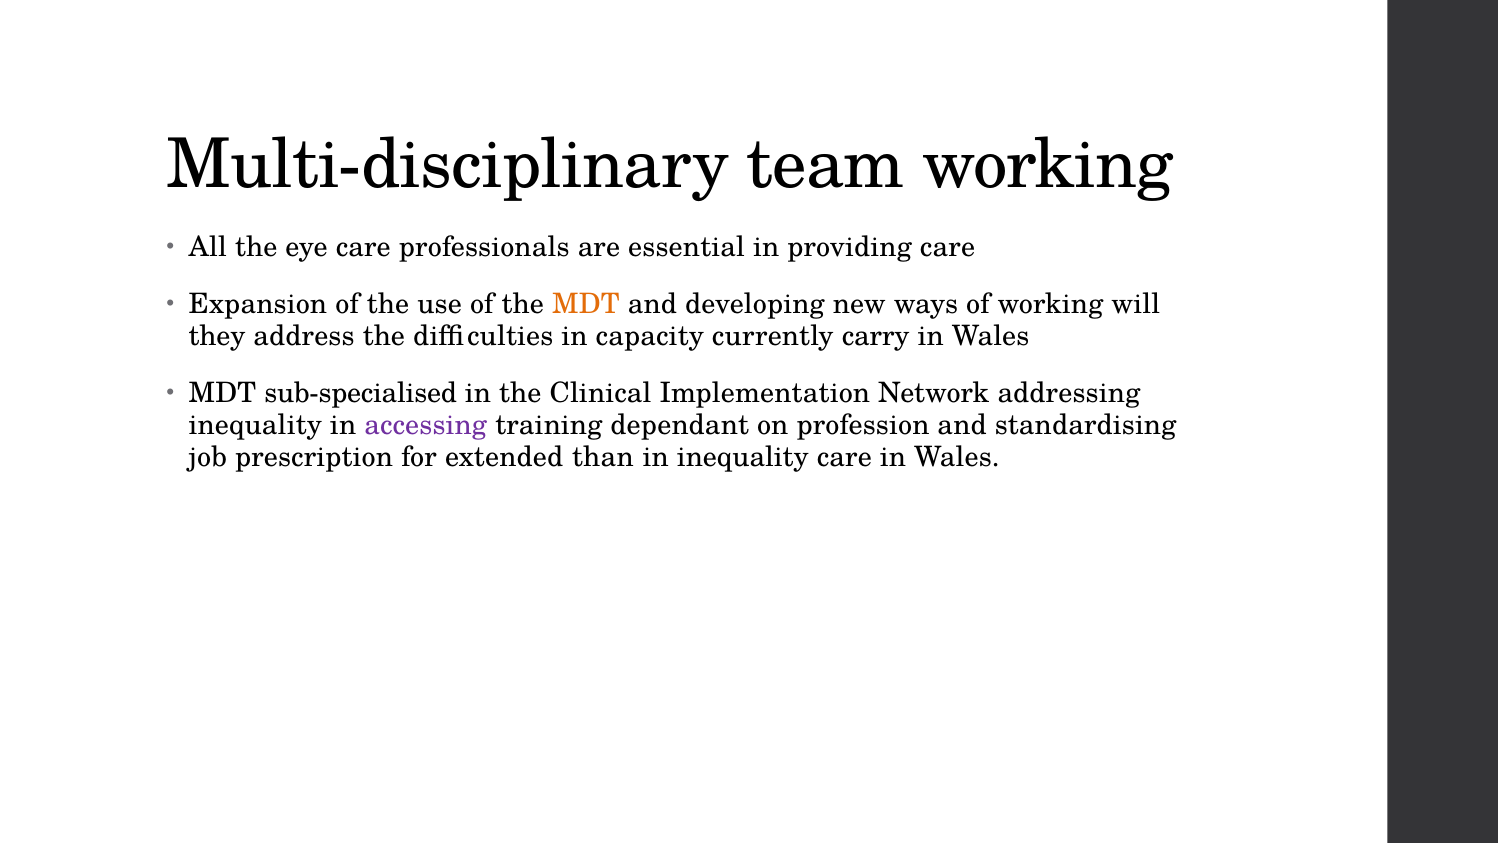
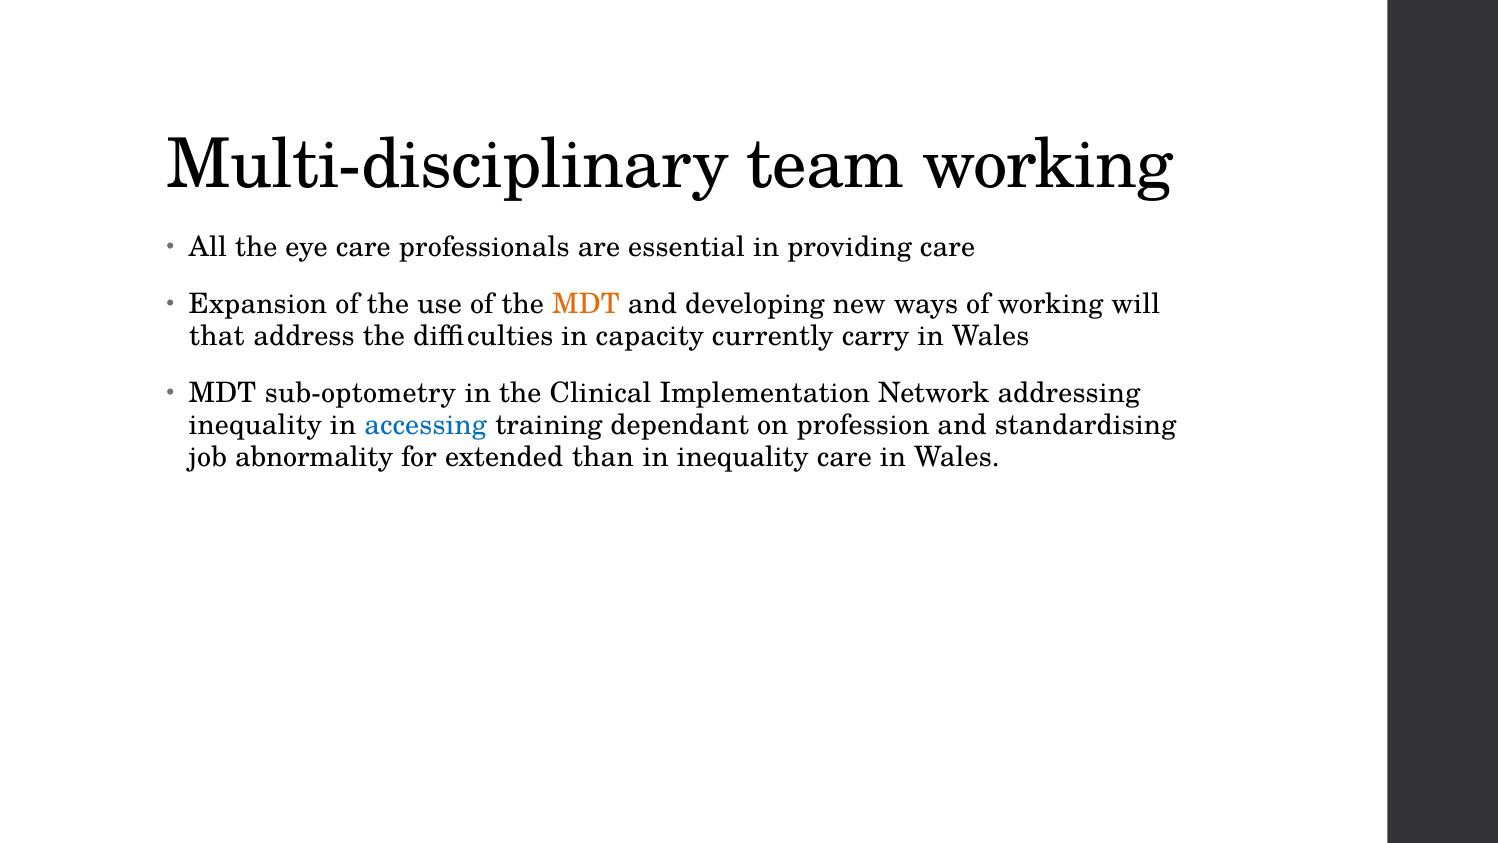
they: they -> that
sub-specialised: sub-specialised -> sub-optometry
accessing colour: purple -> blue
prescription: prescription -> abnormality
